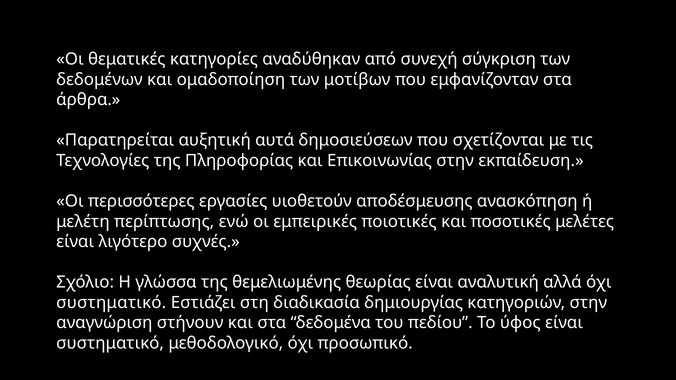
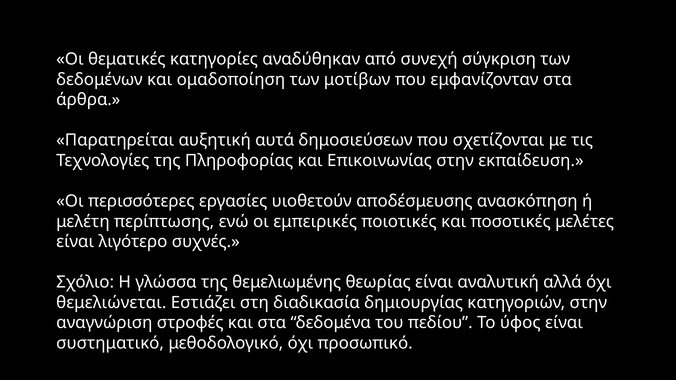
συστηματικό at (111, 303): συστηματικό -> θεμελιώνεται
στήνουν: στήνουν -> στροφές
